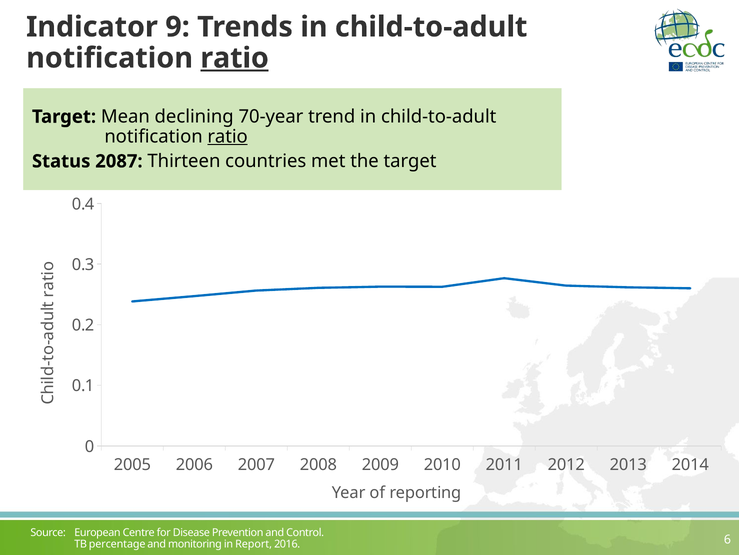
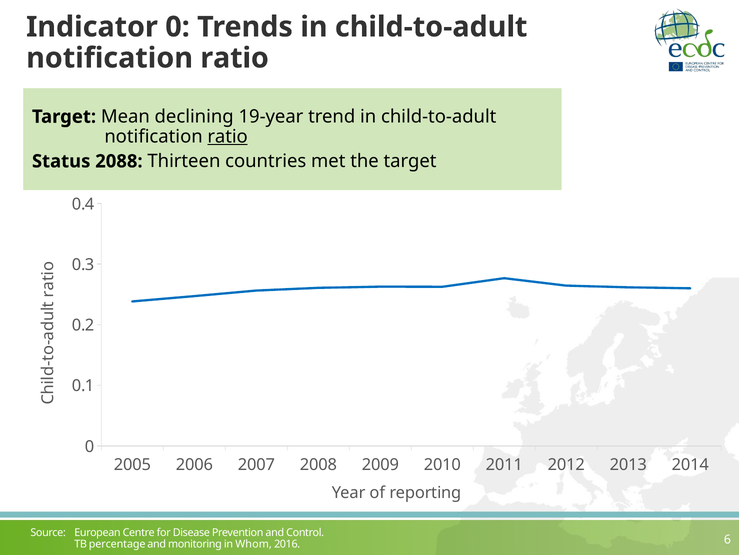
Indicator 9: 9 -> 0
ratio at (235, 58) underline: present -> none
70-year: 70-year -> 19-year
2087: 2087 -> 2088
Report: Report -> Whom
